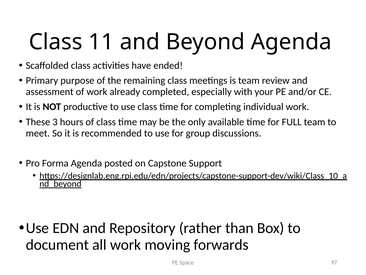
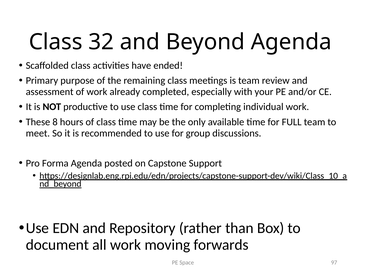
11: 11 -> 32
3: 3 -> 8
